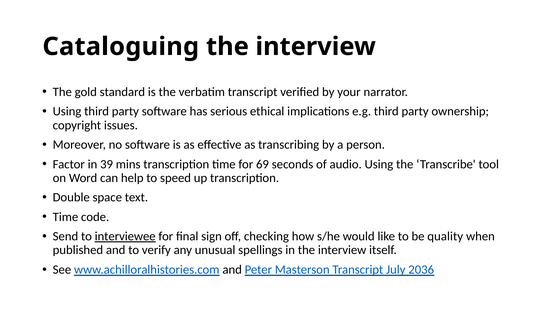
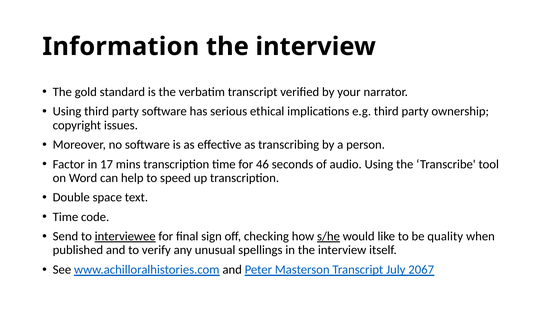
Cataloguing: Cataloguing -> Information
39: 39 -> 17
69: 69 -> 46
s/he underline: none -> present
2036: 2036 -> 2067
